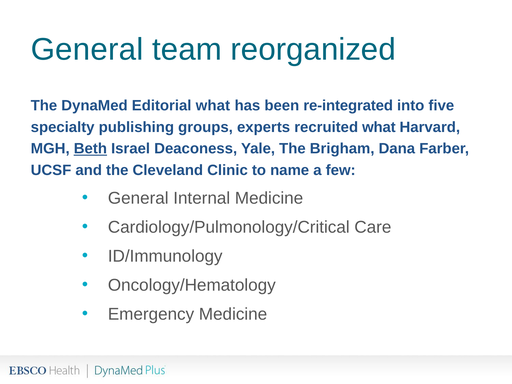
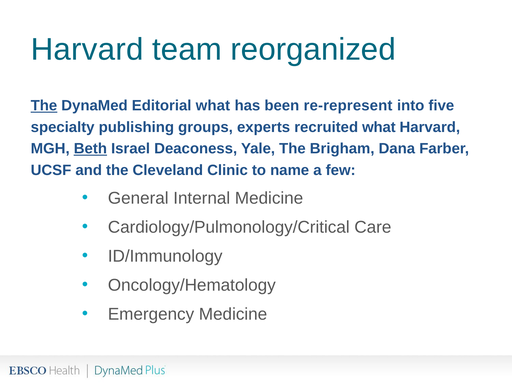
General at (87, 50): General -> Harvard
The at (44, 106) underline: none -> present
re-integrated: re-integrated -> re-represent
